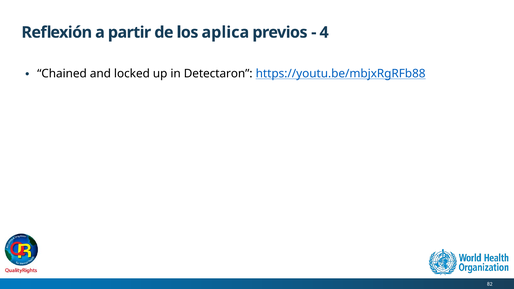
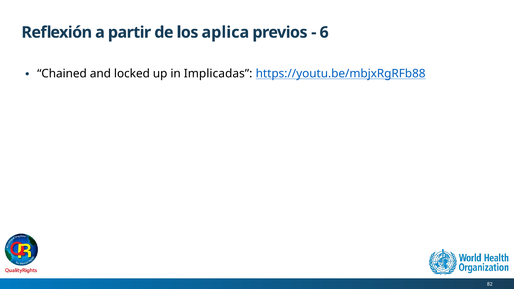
4: 4 -> 6
Detectaron: Detectaron -> Implicadas
